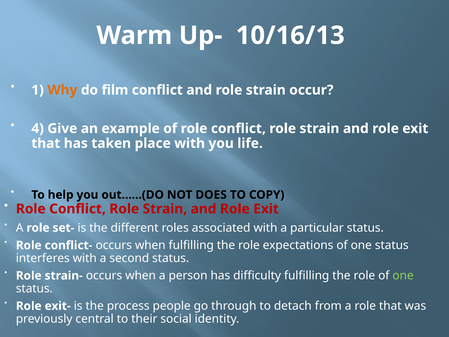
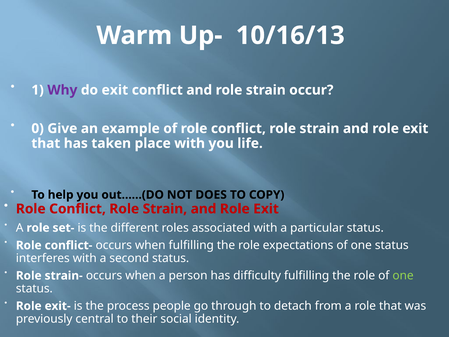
Why colour: orange -> purple
do film: film -> exit
4: 4 -> 0
